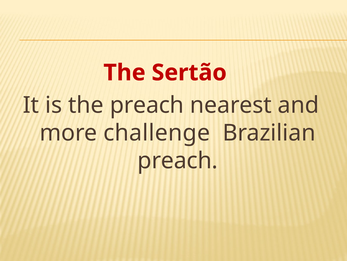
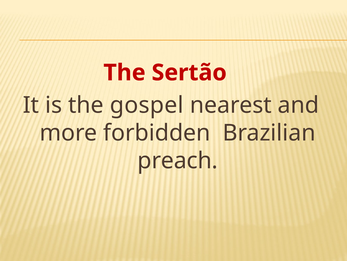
the preach: preach -> gospel
challenge: challenge -> forbidden
